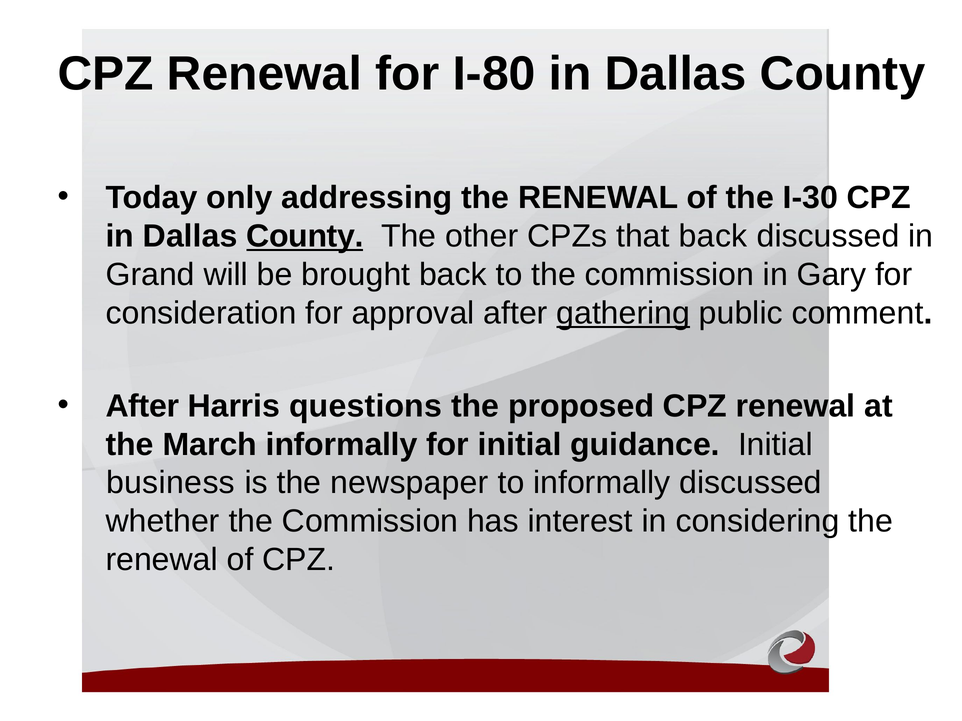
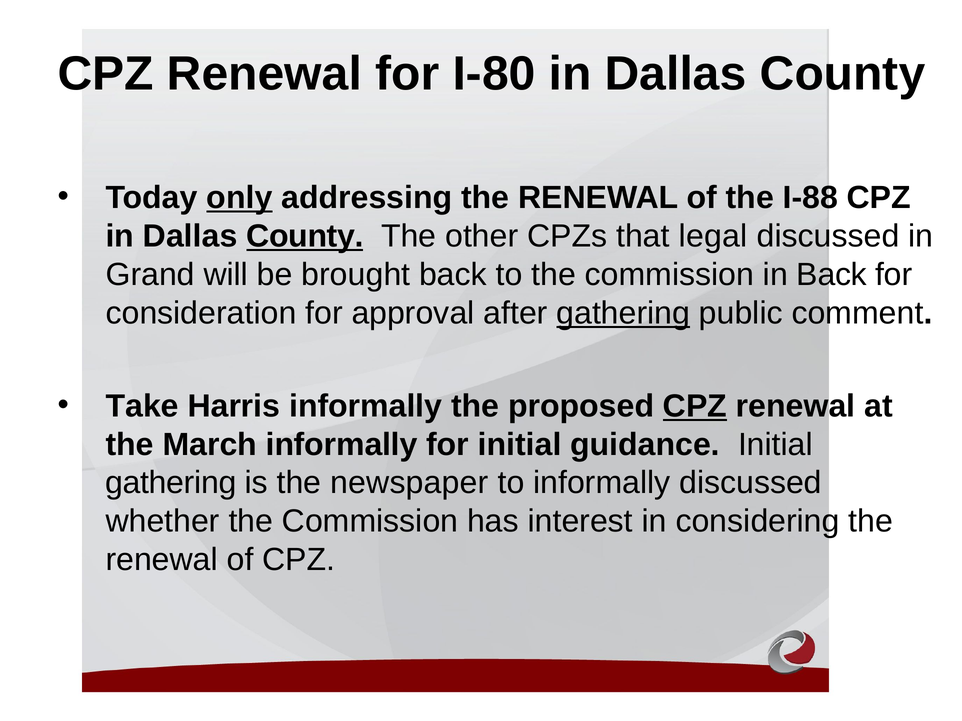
only underline: none -> present
I-30: I-30 -> I-88
that back: back -> legal
in Gary: Gary -> Back
After at (142, 406): After -> Take
Harris questions: questions -> informally
CPZ at (695, 406) underline: none -> present
business at (171, 483): business -> gathering
